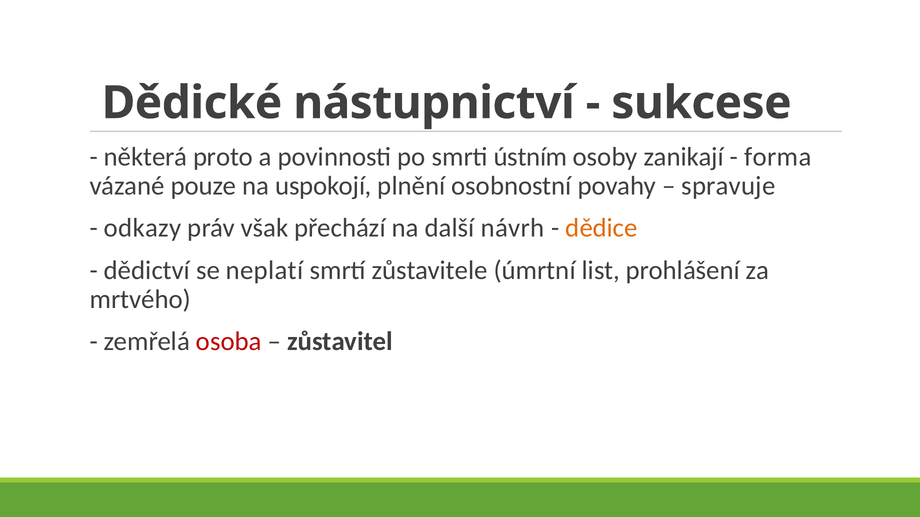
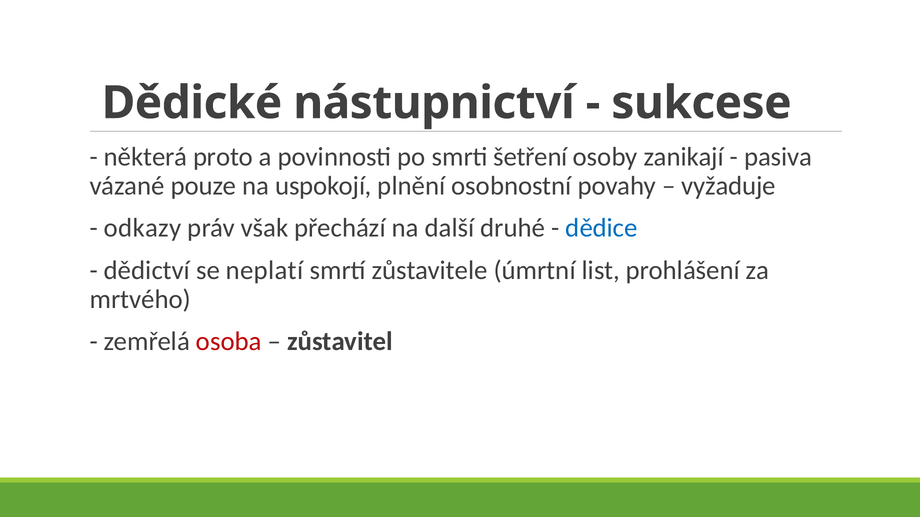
ústním: ústním -> šetření
forma: forma -> pasiva
spravuje: spravuje -> vyžaduje
návrh: návrh -> druhé
dědice colour: orange -> blue
